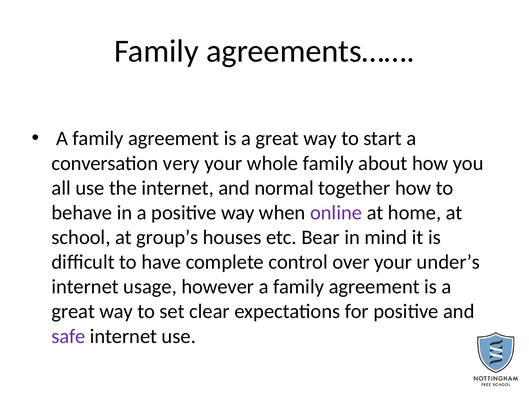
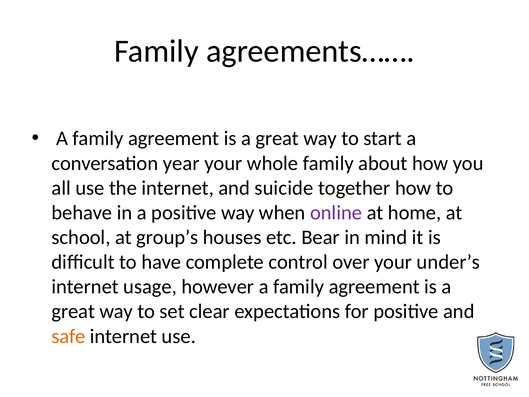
very: very -> year
normal: normal -> suicide
safe colour: purple -> orange
